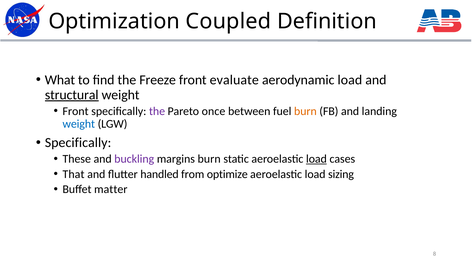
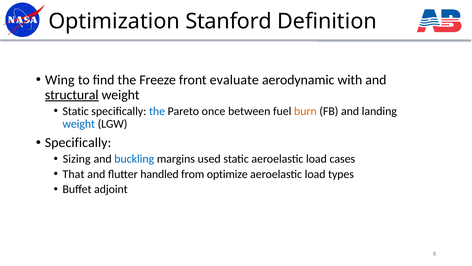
Coupled: Coupled -> Stanford
What: What -> Wing
aerodynamic load: load -> with
Front at (76, 111): Front -> Static
the at (157, 111) colour: purple -> blue
These: These -> Sizing
buckling colour: purple -> blue
margins burn: burn -> used
load at (316, 159) underline: present -> none
sizing: sizing -> types
matter: matter -> adjoint
